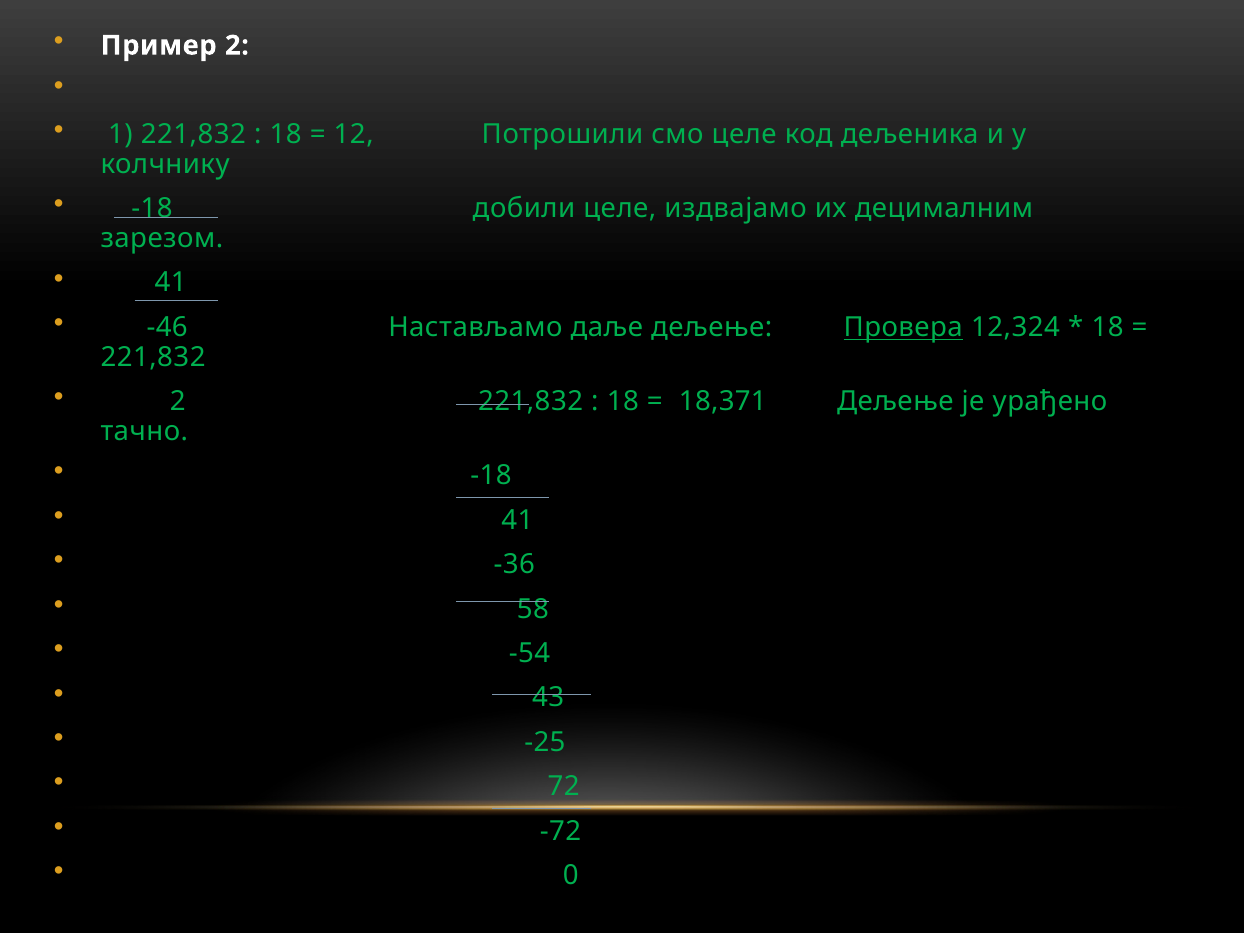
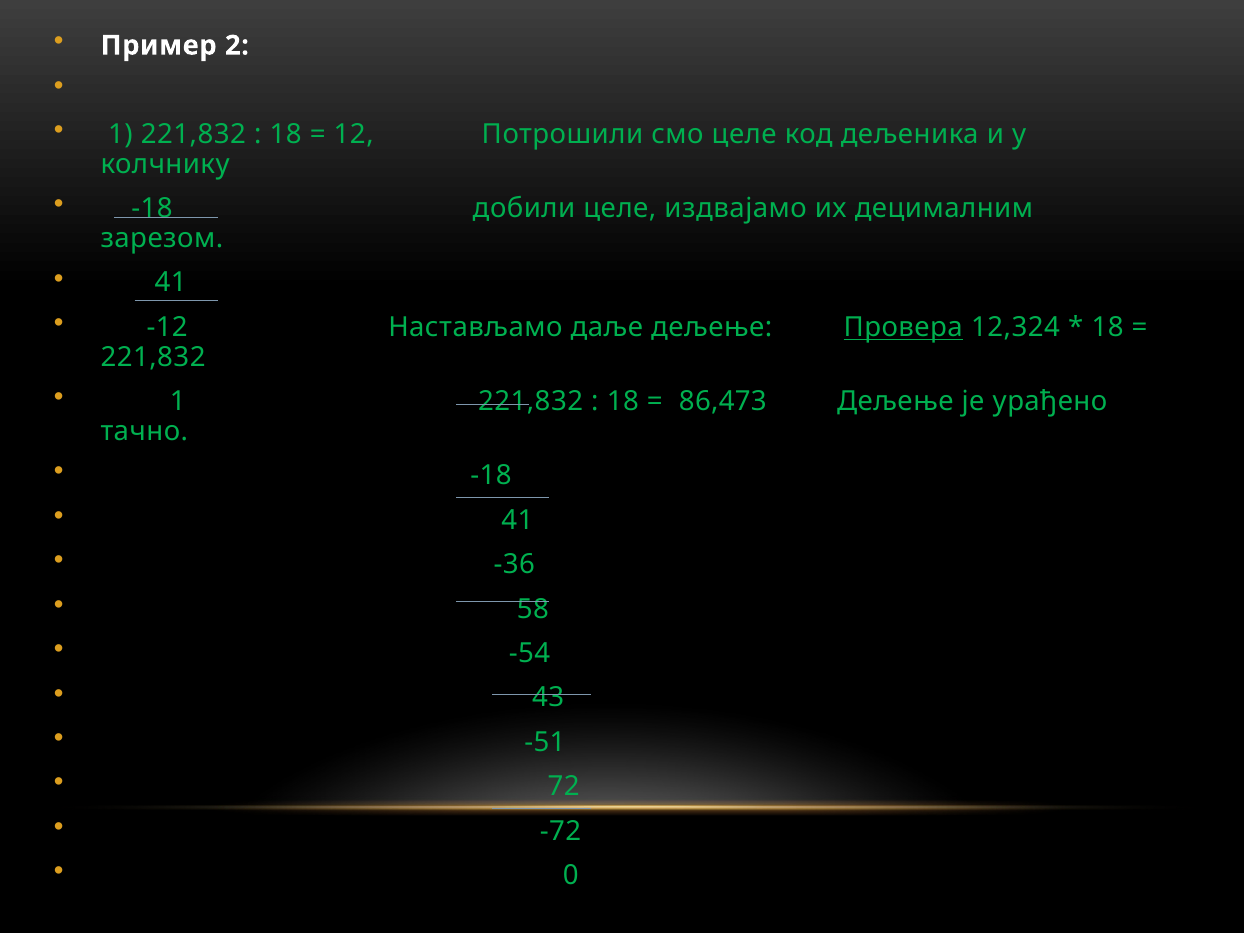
-46: -46 -> -12
2 at (178, 401): 2 -> 1
18,371: 18,371 -> 86,473
-25: -25 -> -51
